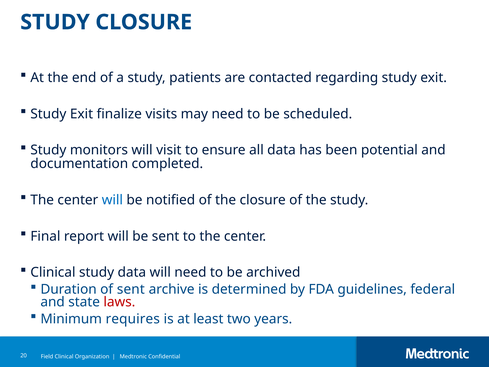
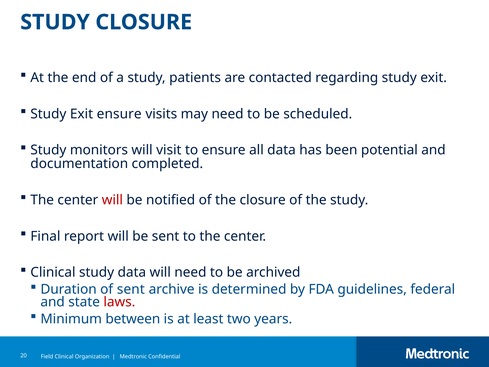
Exit finalize: finalize -> ensure
will at (112, 200) colour: blue -> red
requires: requires -> between
